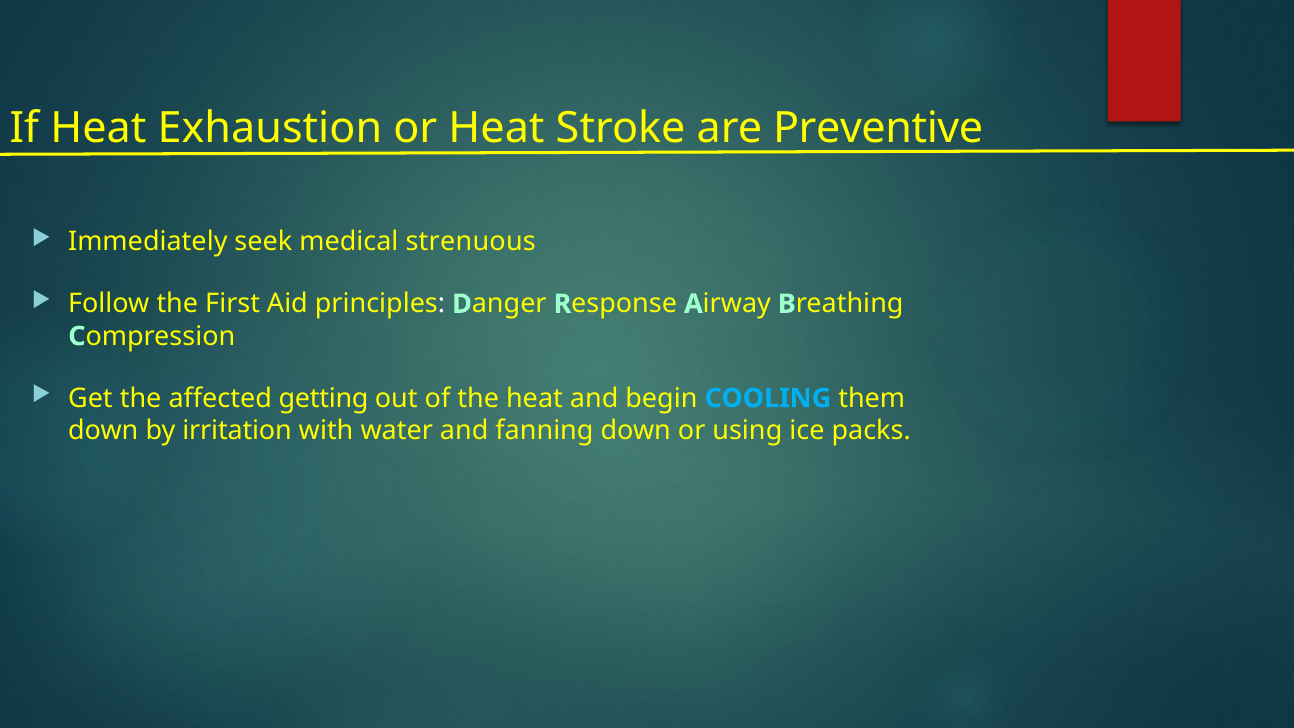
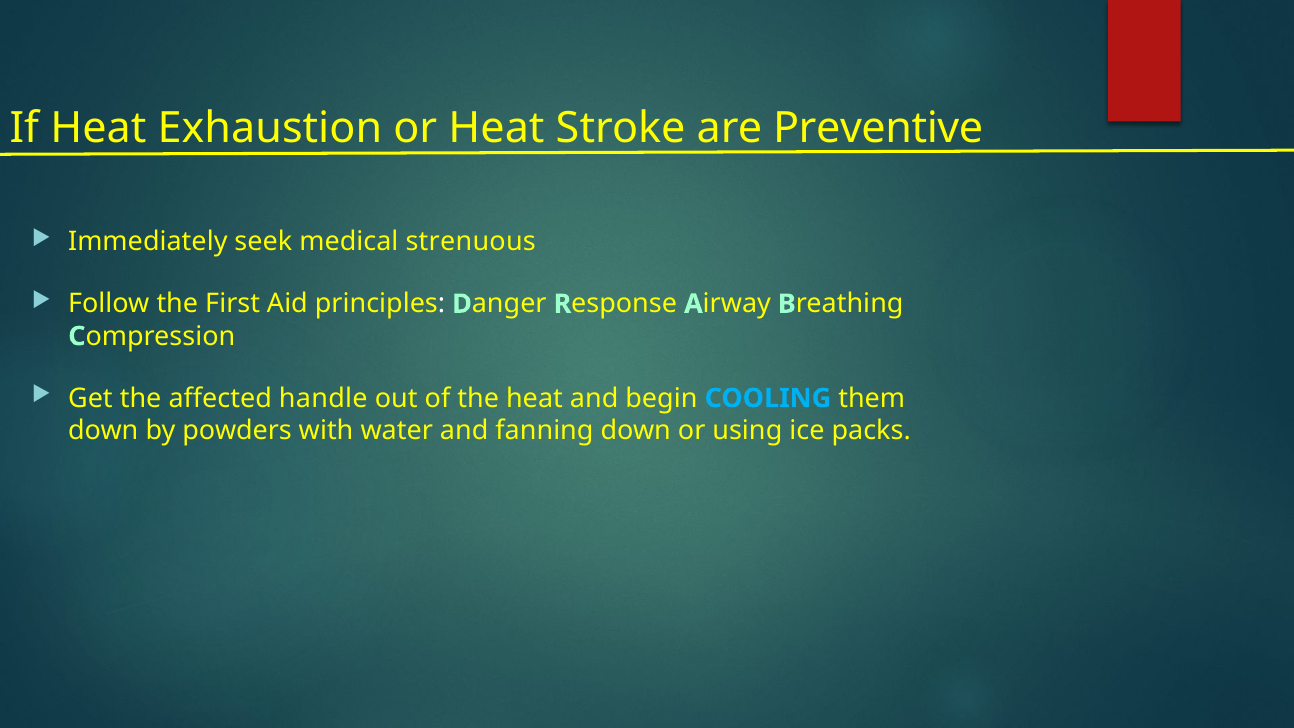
getting: getting -> handle
irritation: irritation -> powders
